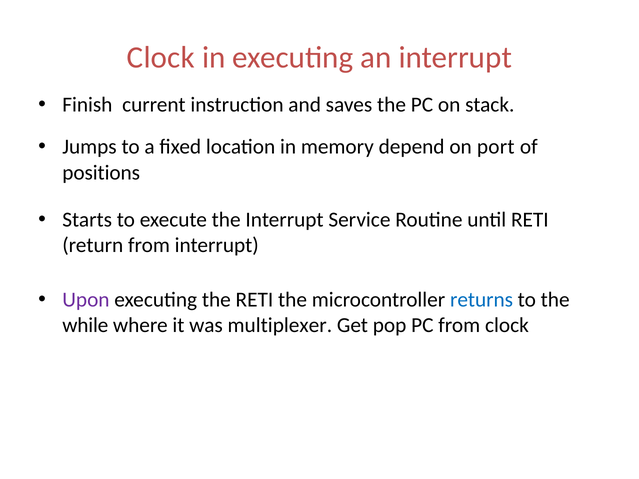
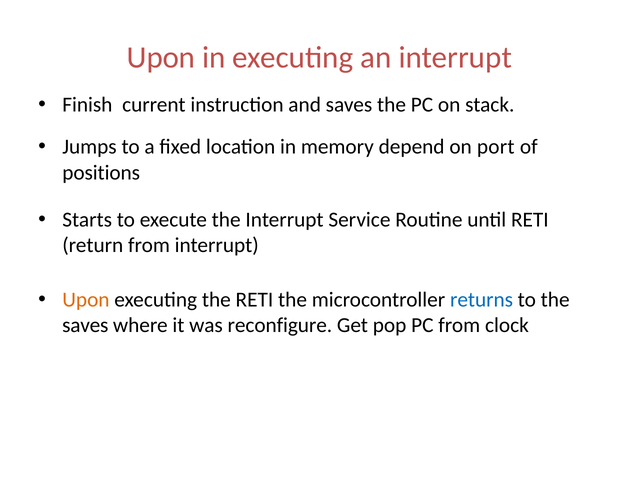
Clock at (161, 57): Clock -> Upon
Upon at (86, 300) colour: purple -> orange
while at (85, 326): while -> saves
multiplexer: multiplexer -> reconfigure
